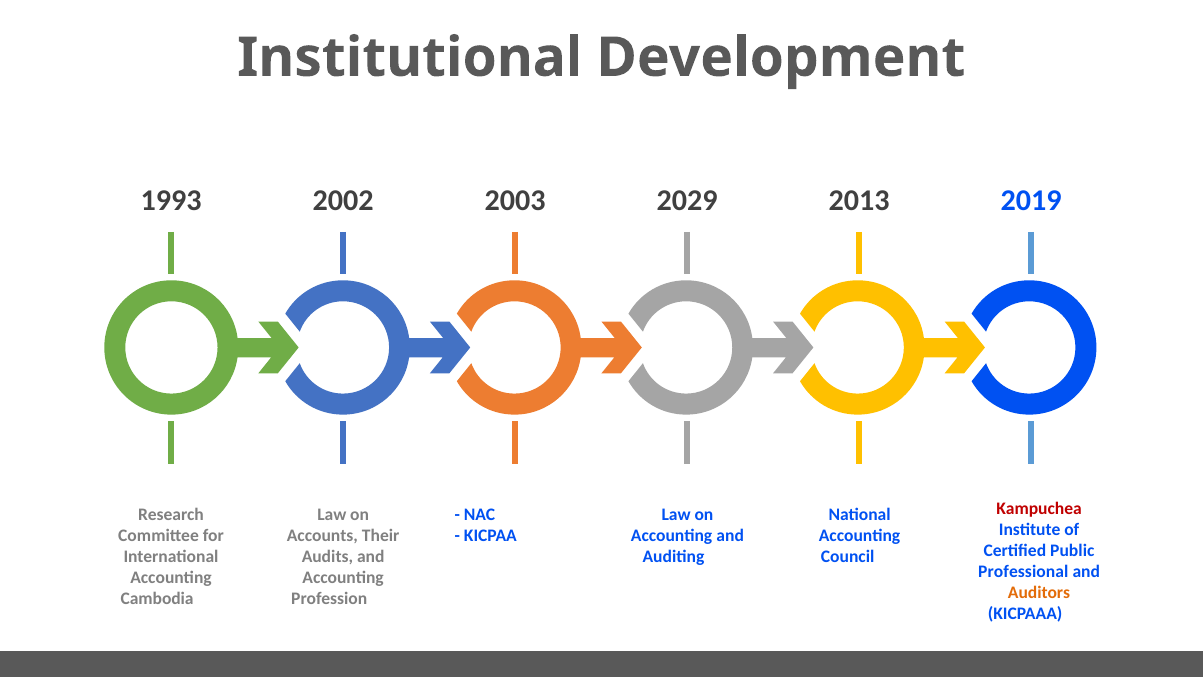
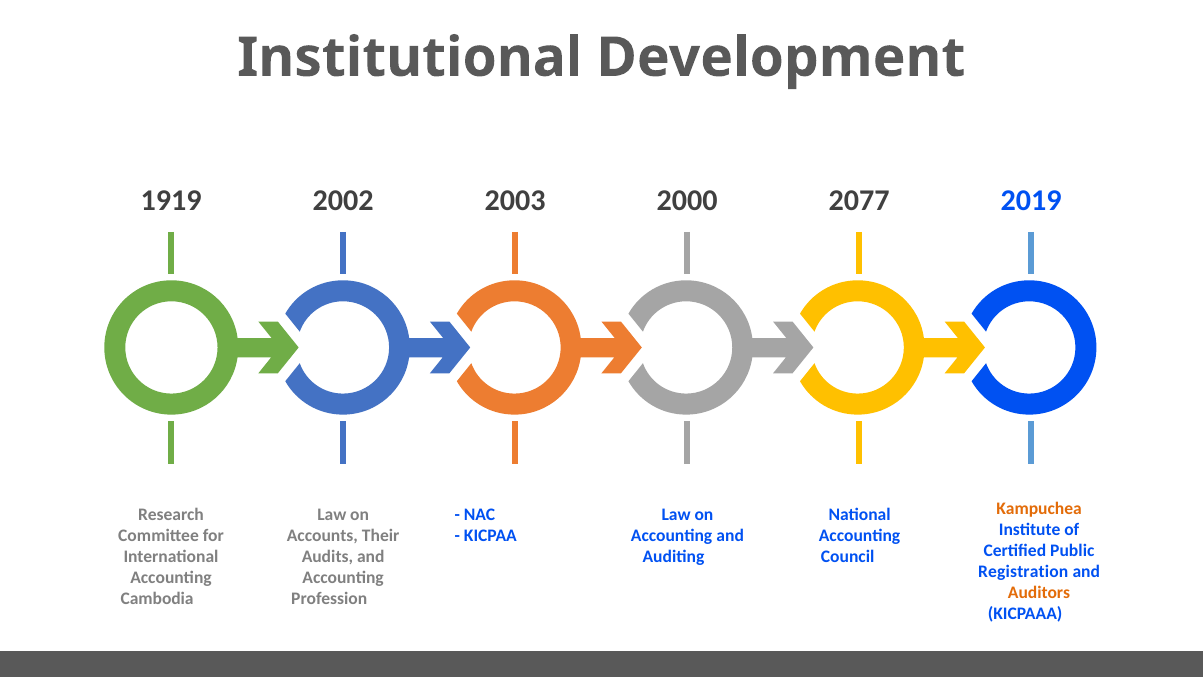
1993: 1993 -> 1919
2029: 2029 -> 2000
2013: 2013 -> 2077
Kampuchea colour: red -> orange
Professional: Professional -> Registration
